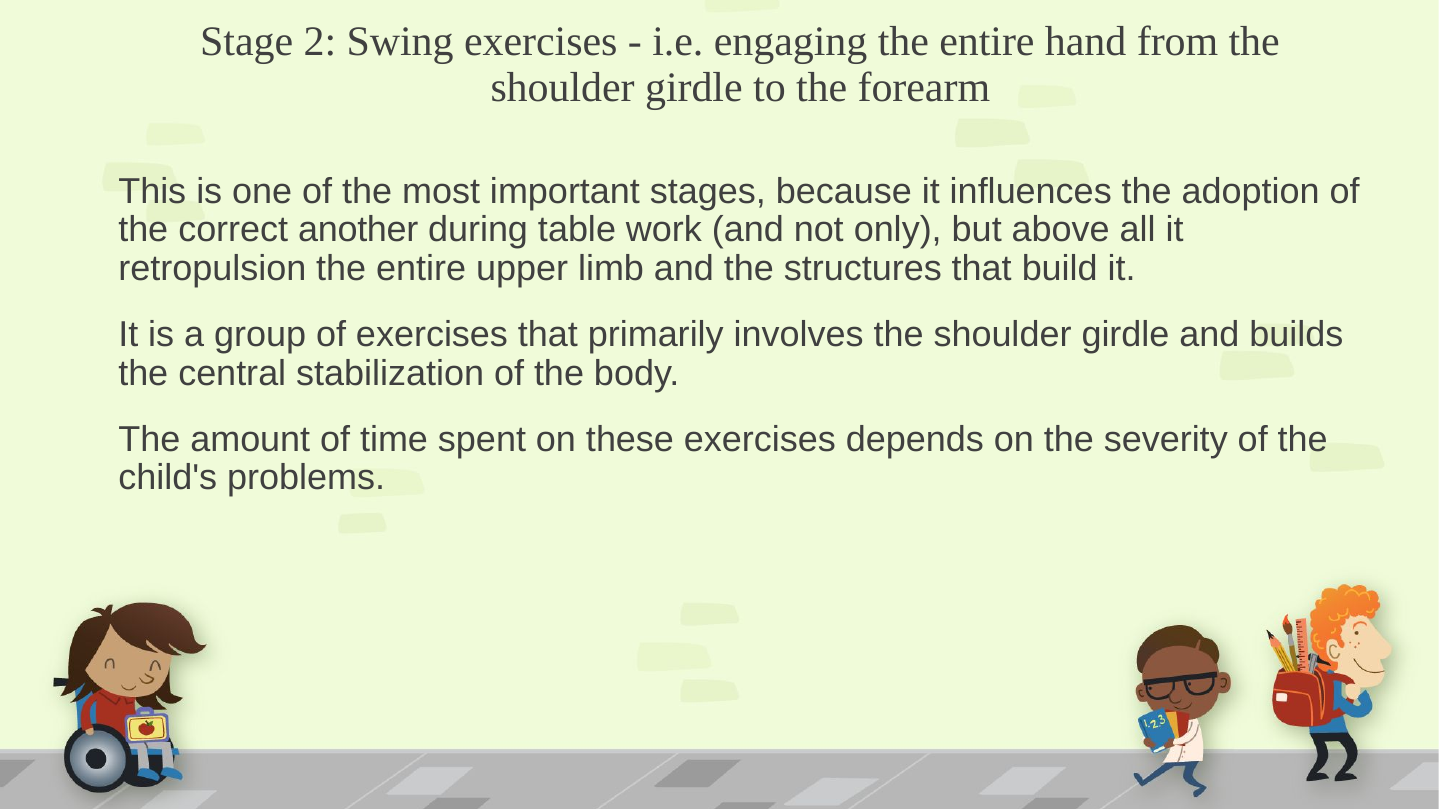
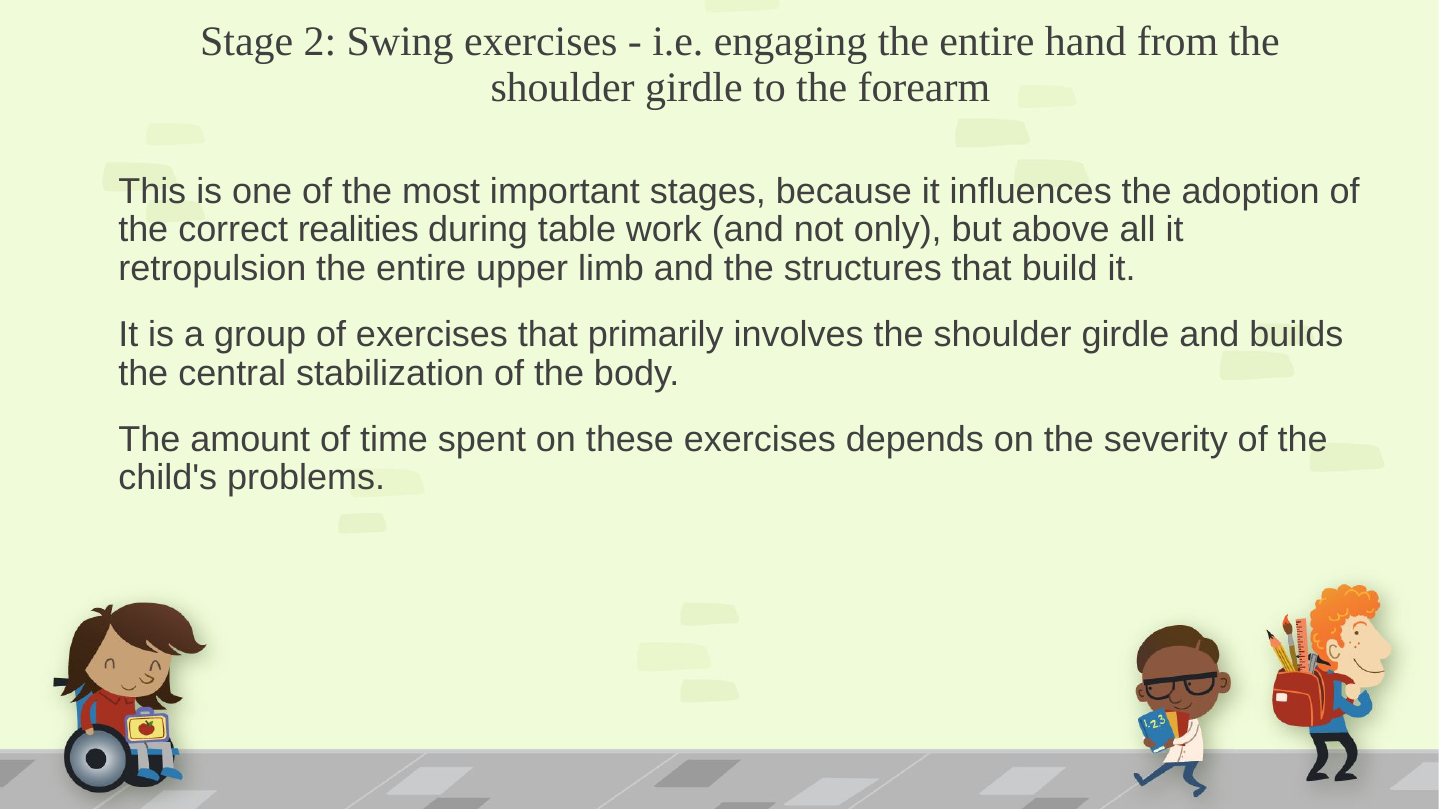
another: another -> realities
